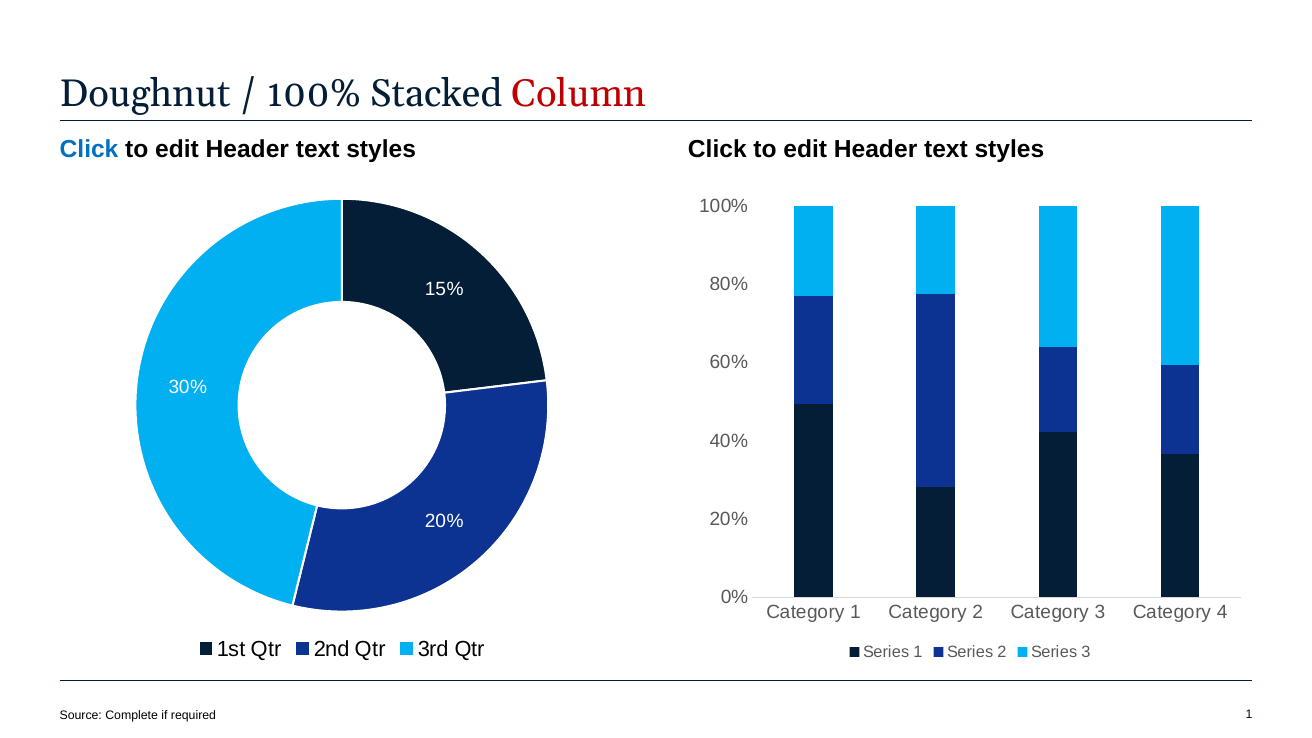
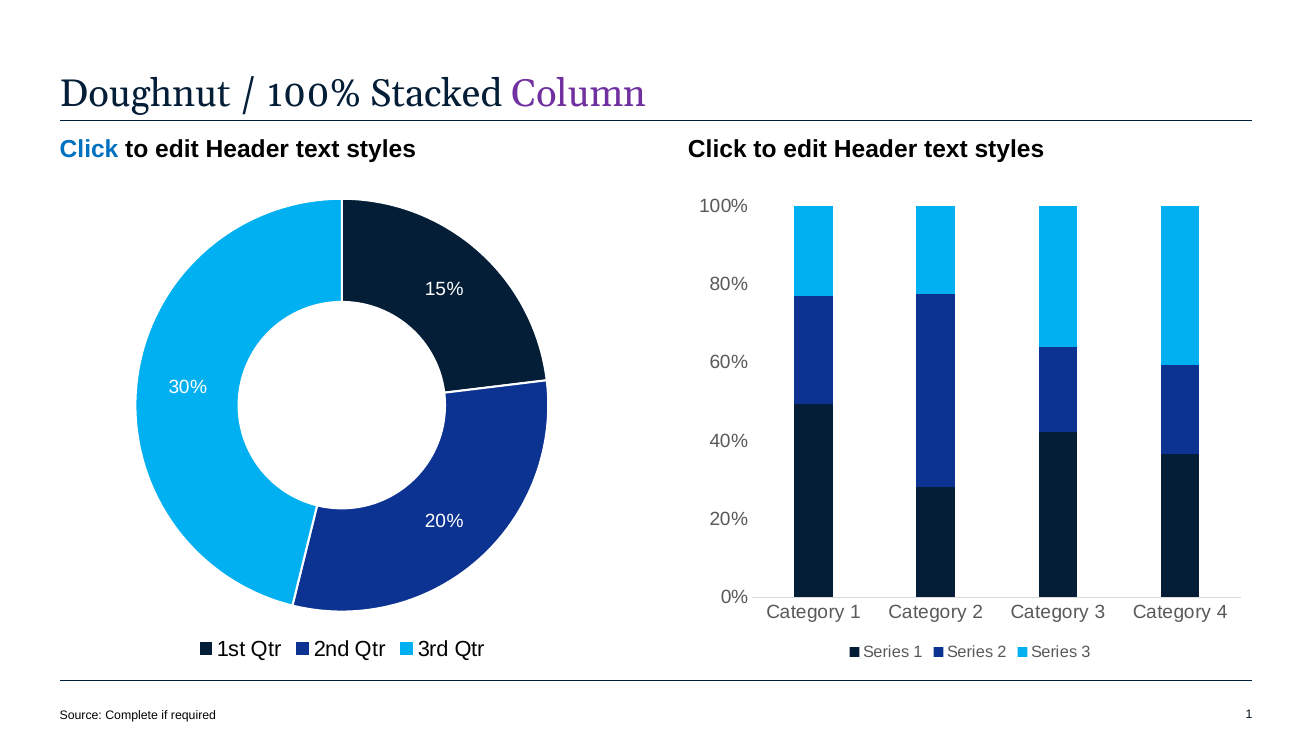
Column colour: red -> purple
